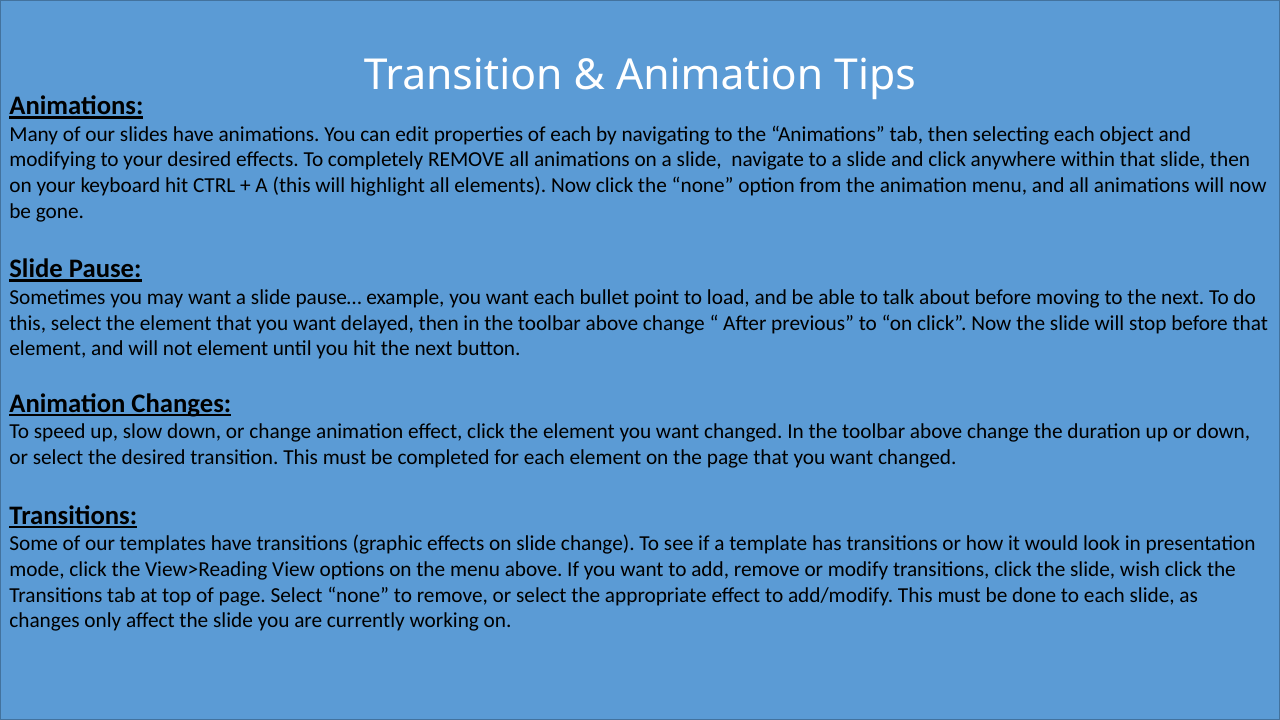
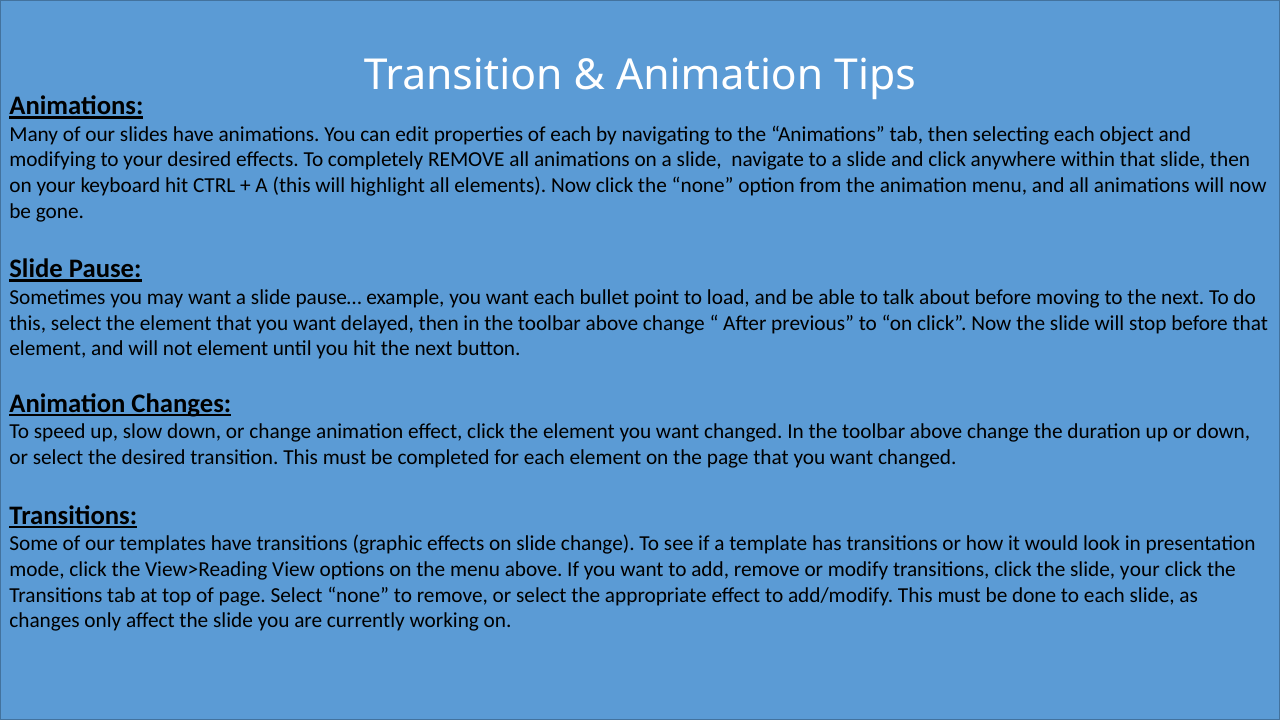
slide wish: wish -> your
